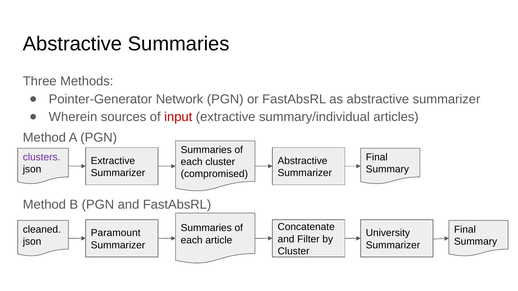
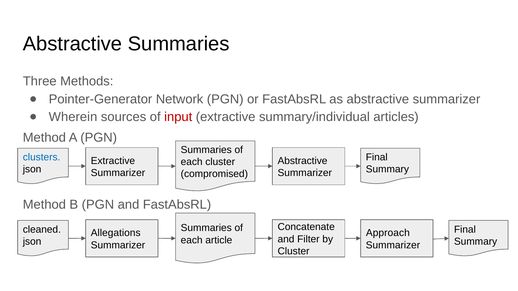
clusters colour: purple -> blue
Paramount: Paramount -> Allegations
University: University -> Approach
